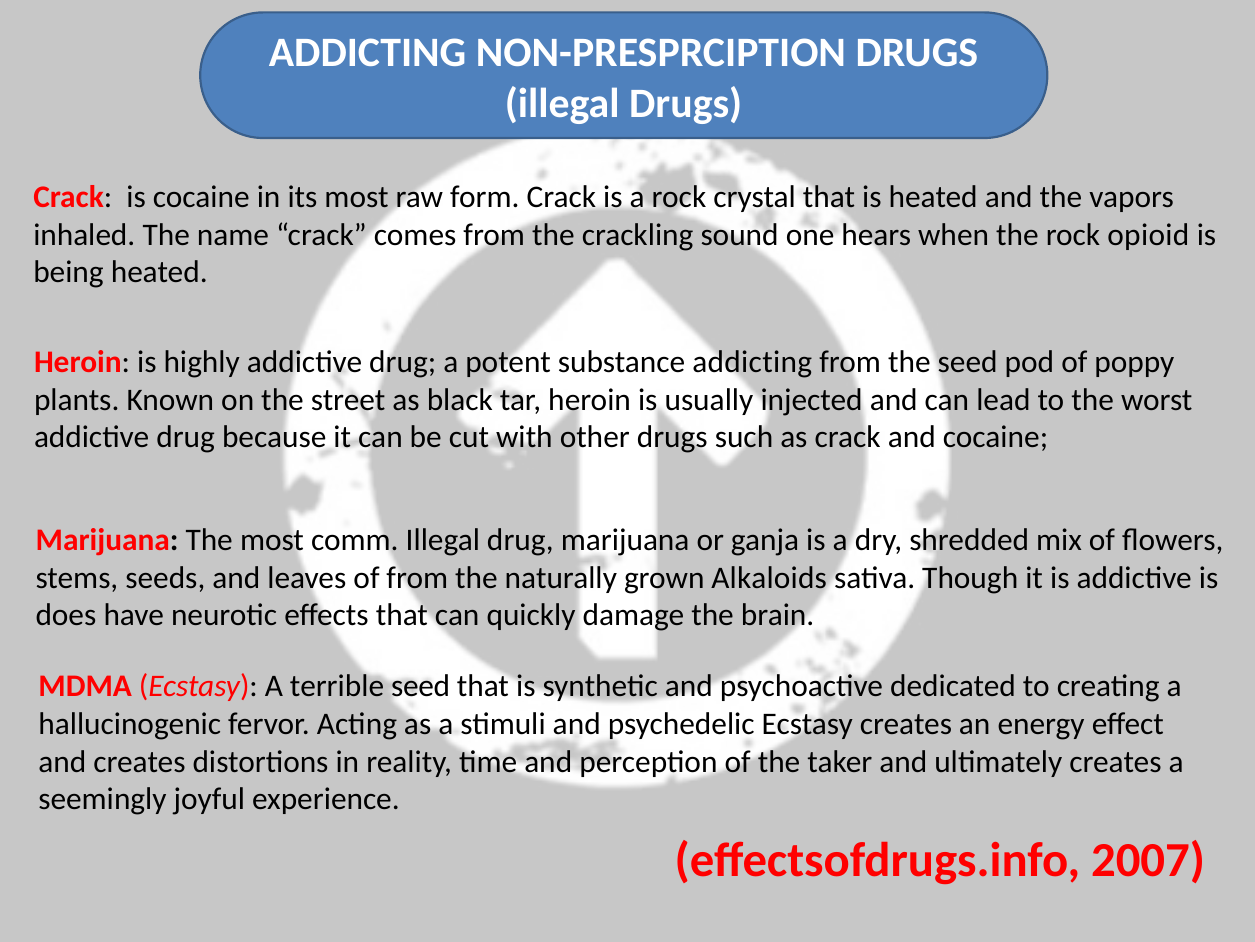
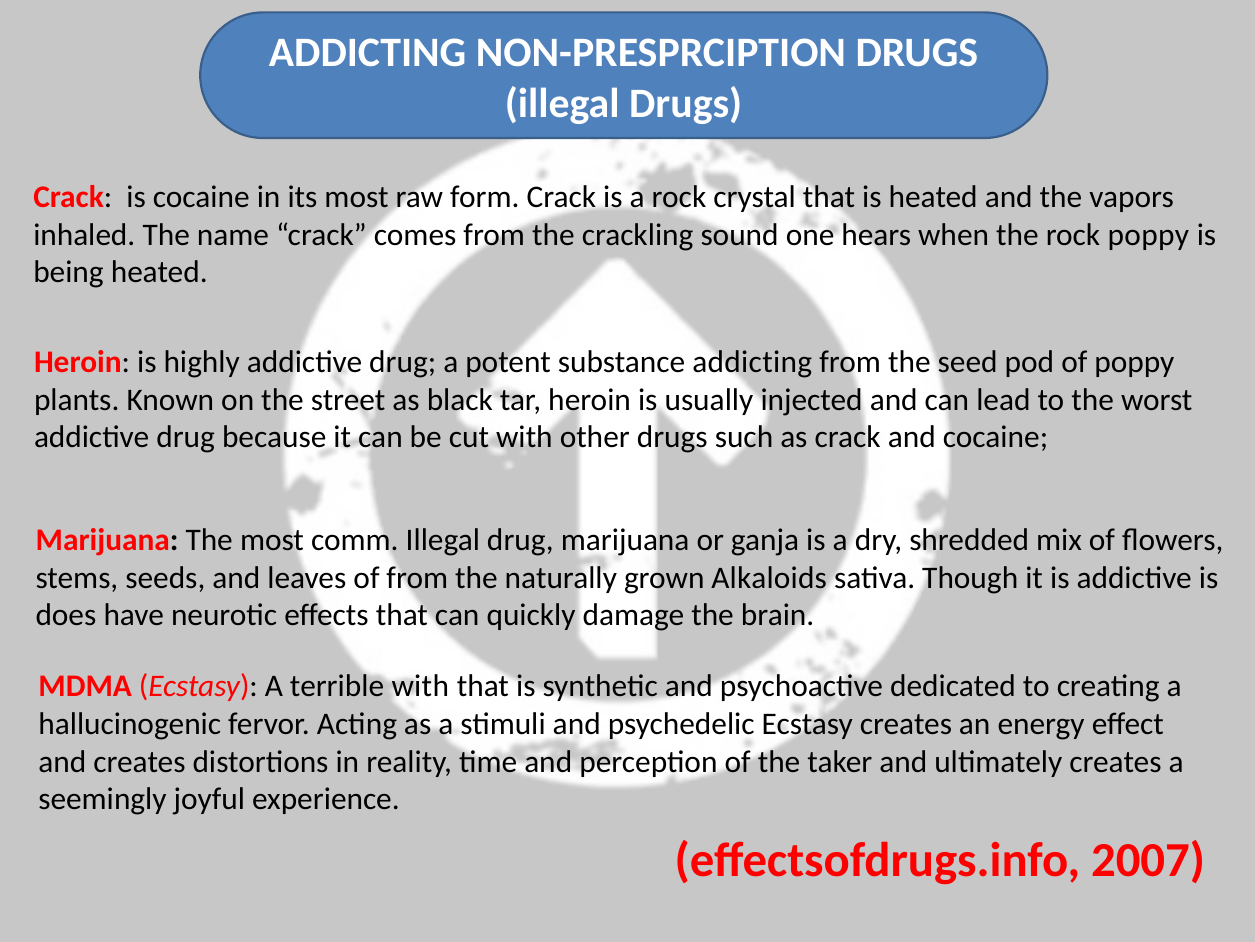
rock opioid: opioid -> poppy
terrible seed: seed -> with
